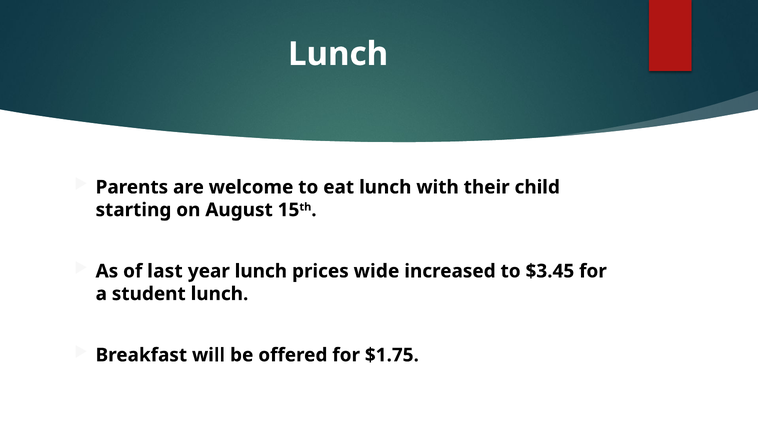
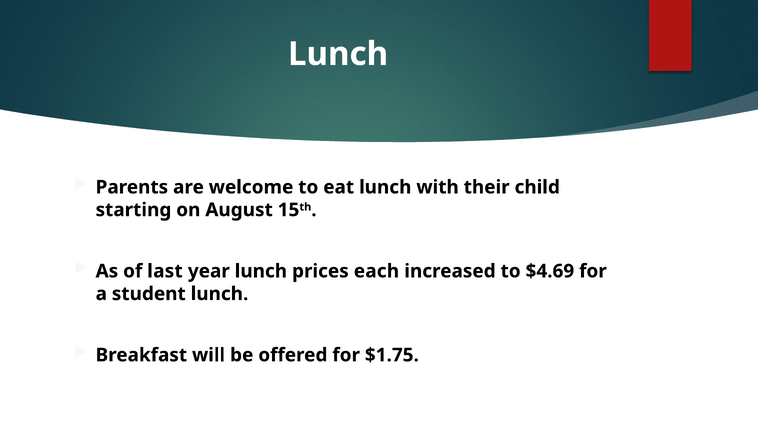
wide: wide -> each
$3.45: $3.45 -> $4.69
